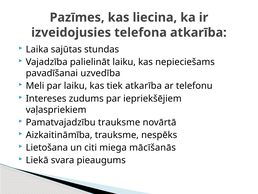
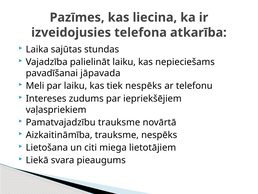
uzvedība: uzvedība -> jāpavada
tiek atkarība: atkarība -> nespēks
mācīšanās: mācīšanās -> lietotājiem
